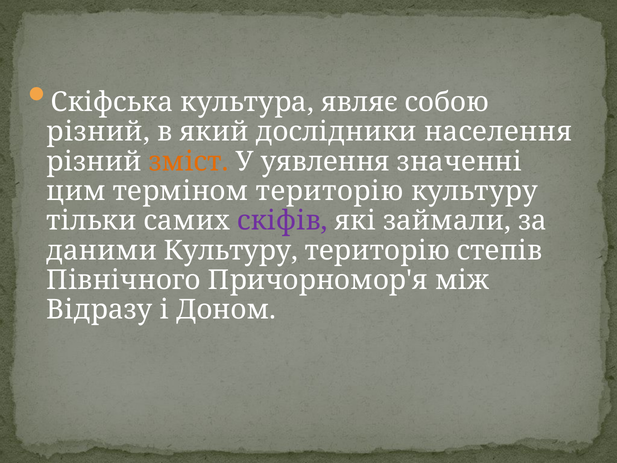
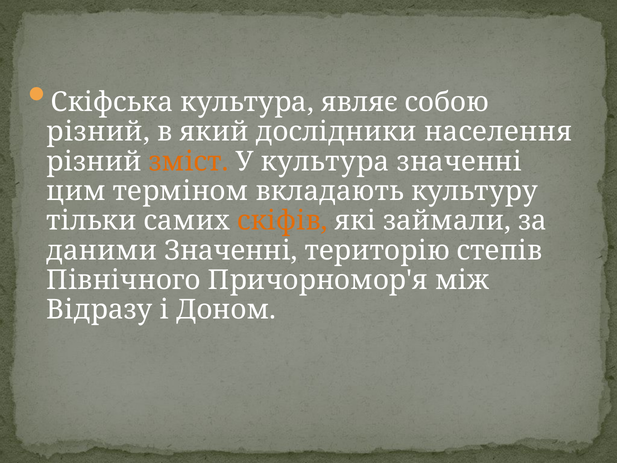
У уявлення: уявлення -> культура
терміном територію: територію -> вкладають
скіфів colour: purple -> orange
даними Культуру: Культуру -> Значенні
